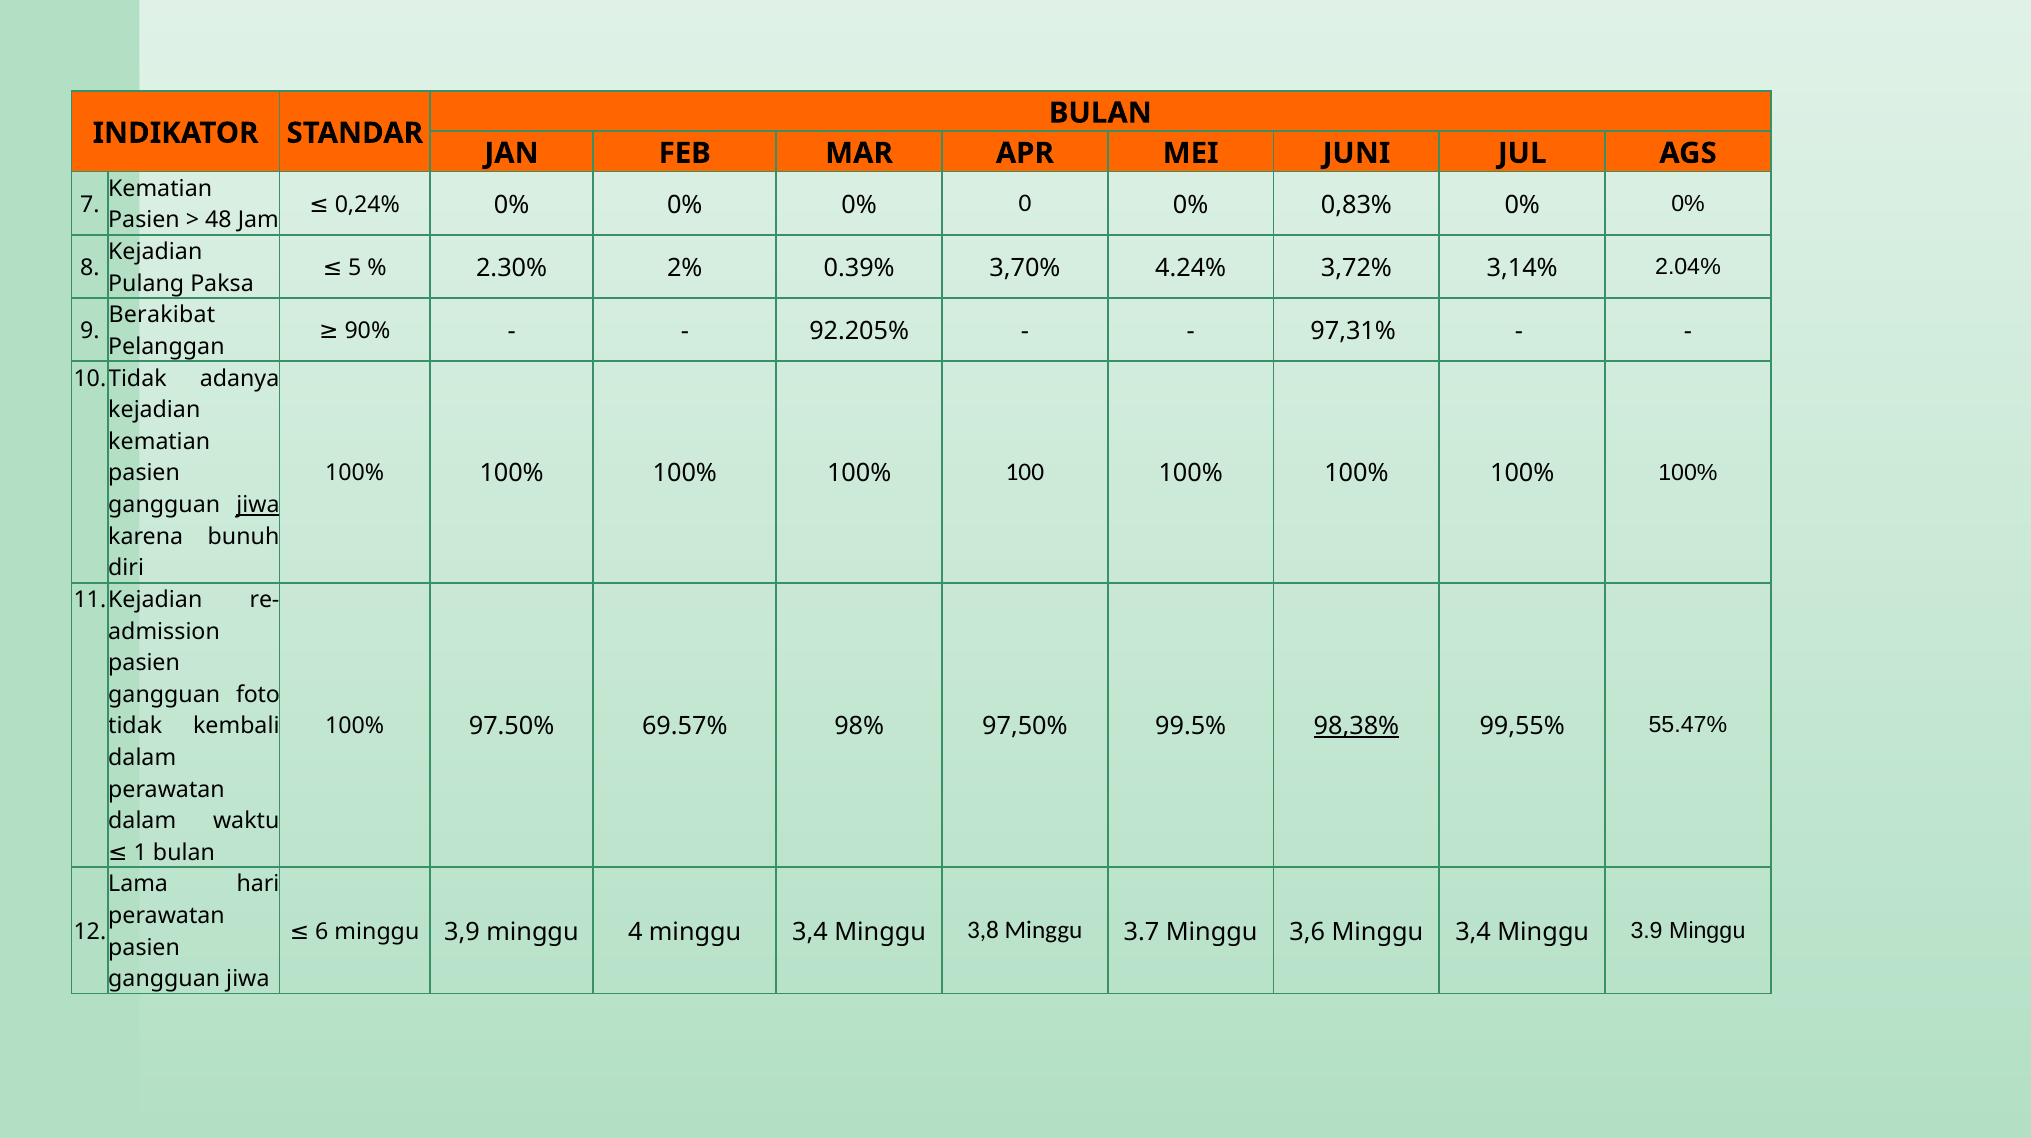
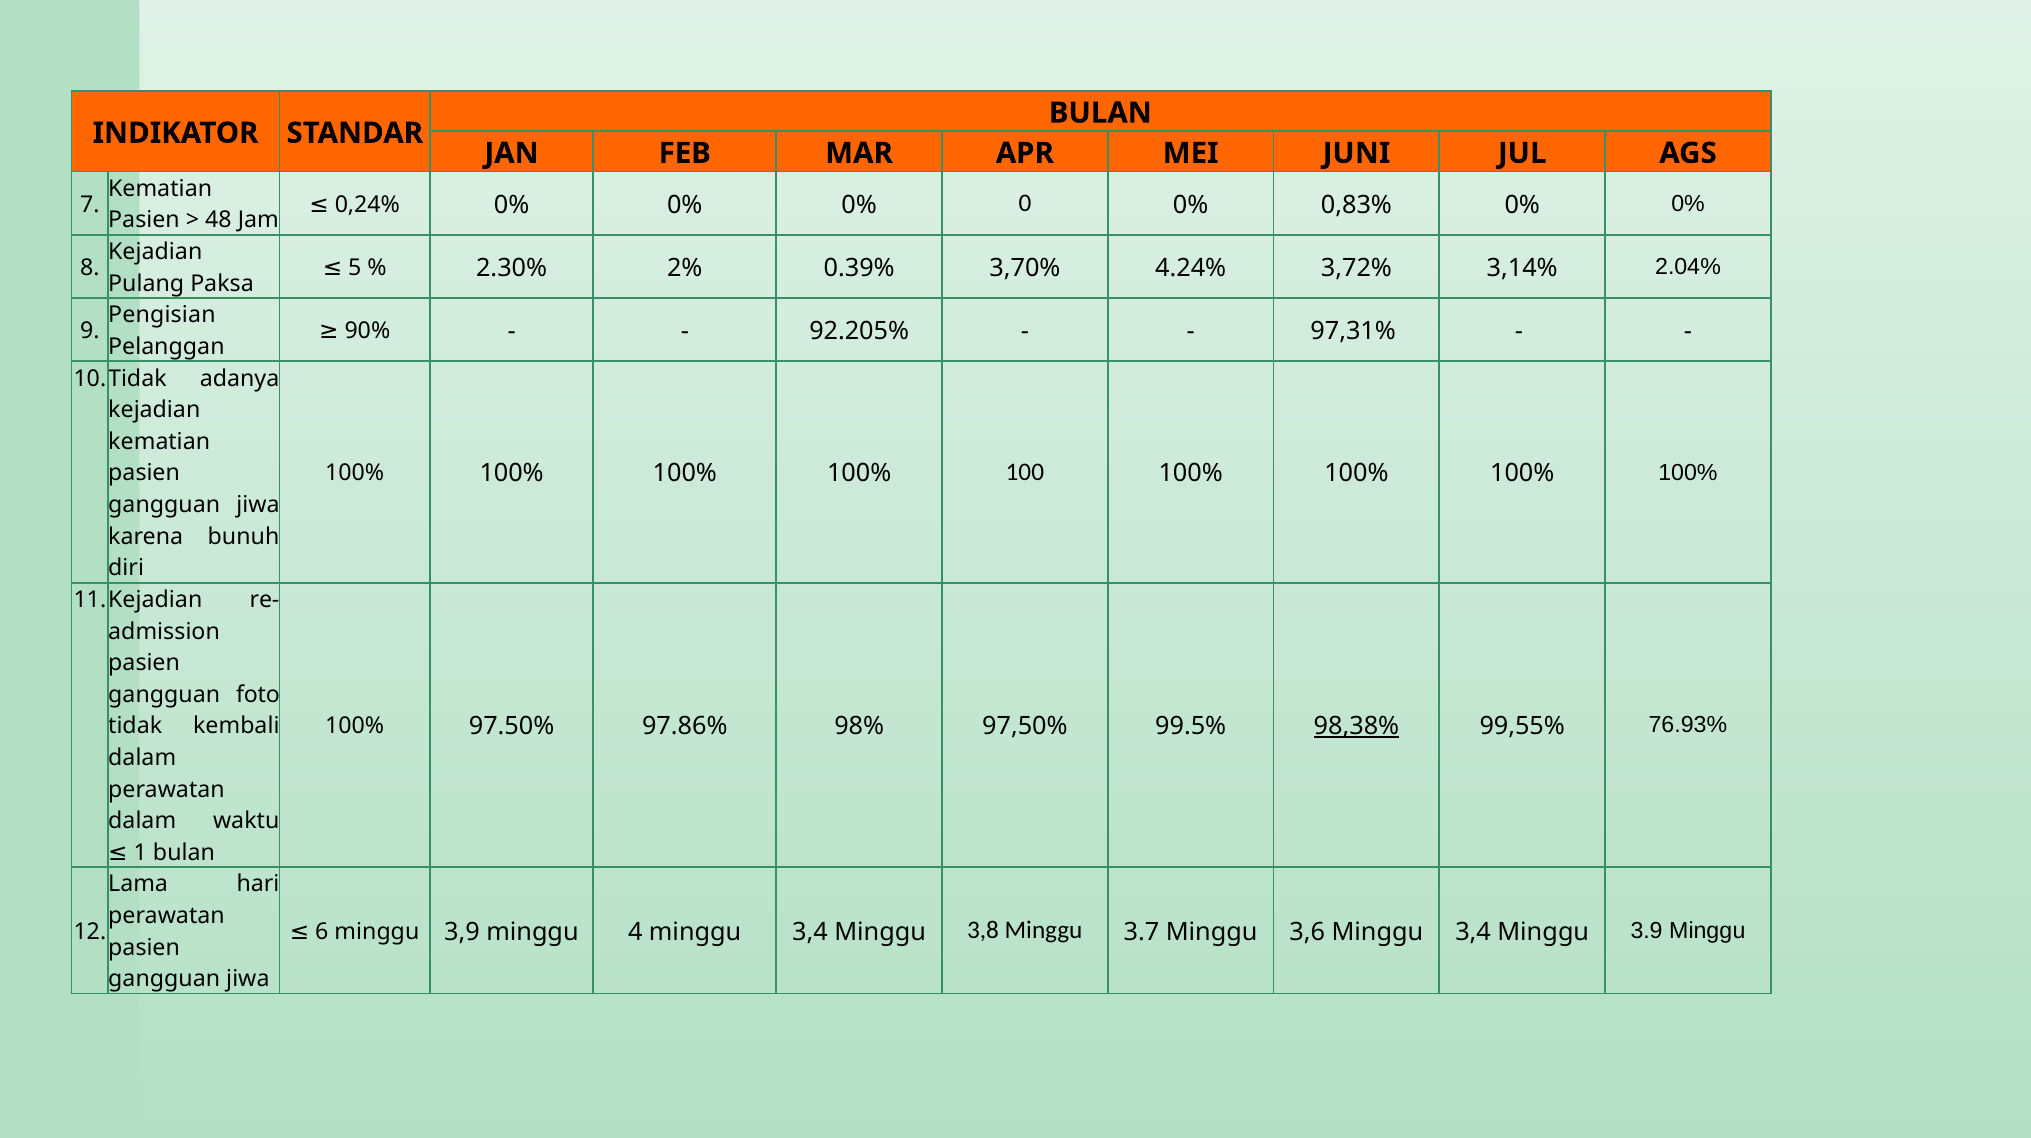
Berakibat: Berakibat -> Pengisian
jiwa at (258, 505) underline: present -> none
69.57%: 69.57% -> 97.86%
55.47%: 55.47% -> 76.93%
